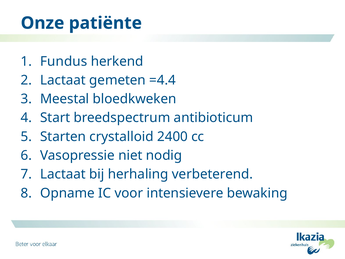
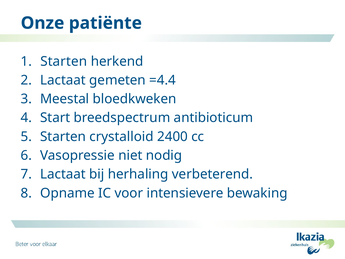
Fundus at (64, 61): Fundus -> Starten
